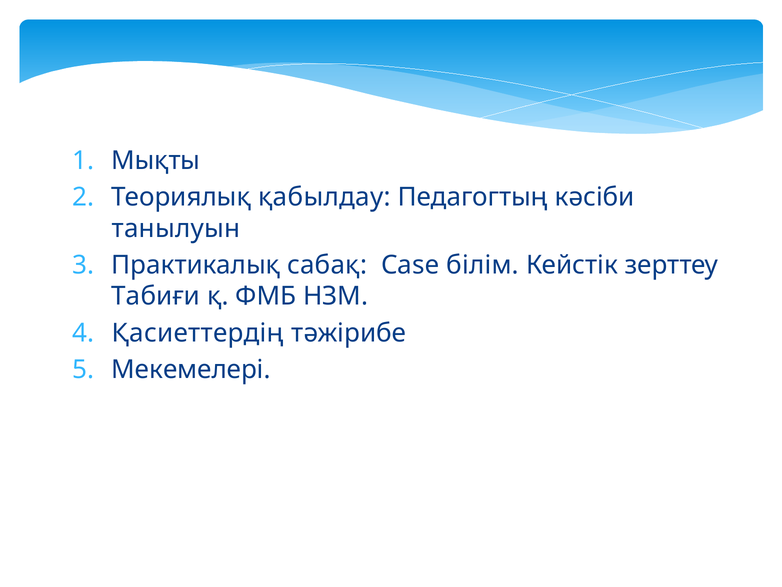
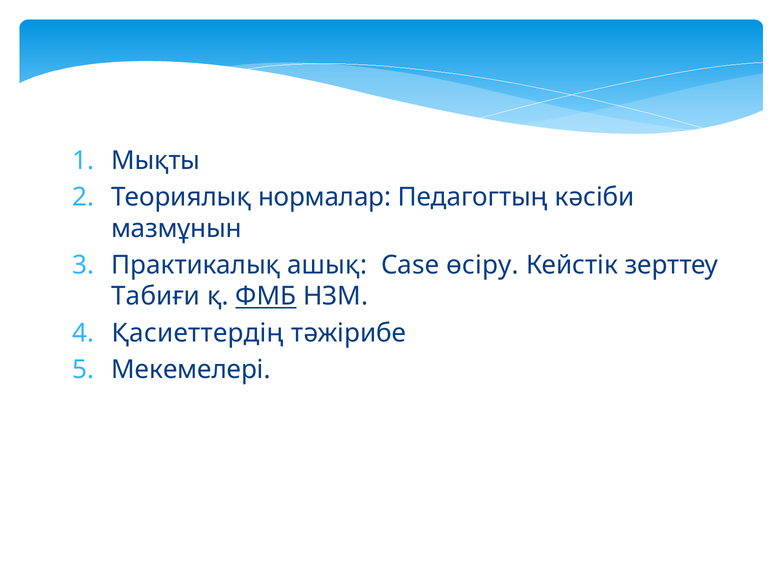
қабылдау: қабылдау -> нормалар
танылуын: танылуын -> мазмұнын
сабақ: сабақ -> ашық
білім: білім -> өсіру
ФМБ underline: none -> present
